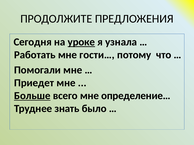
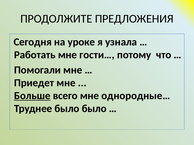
уроке underline: present -> none
определение…: определение… -> однородные…
Труднее знать: знать -> было
